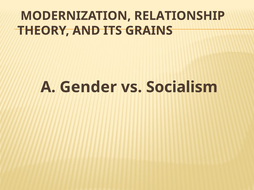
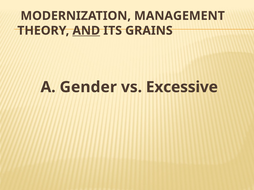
RELATIONSHIP: RELATIONSHIP -> MANAGEMENT
AND underline: none -> present
Socialism: Socialism -> Excessive
